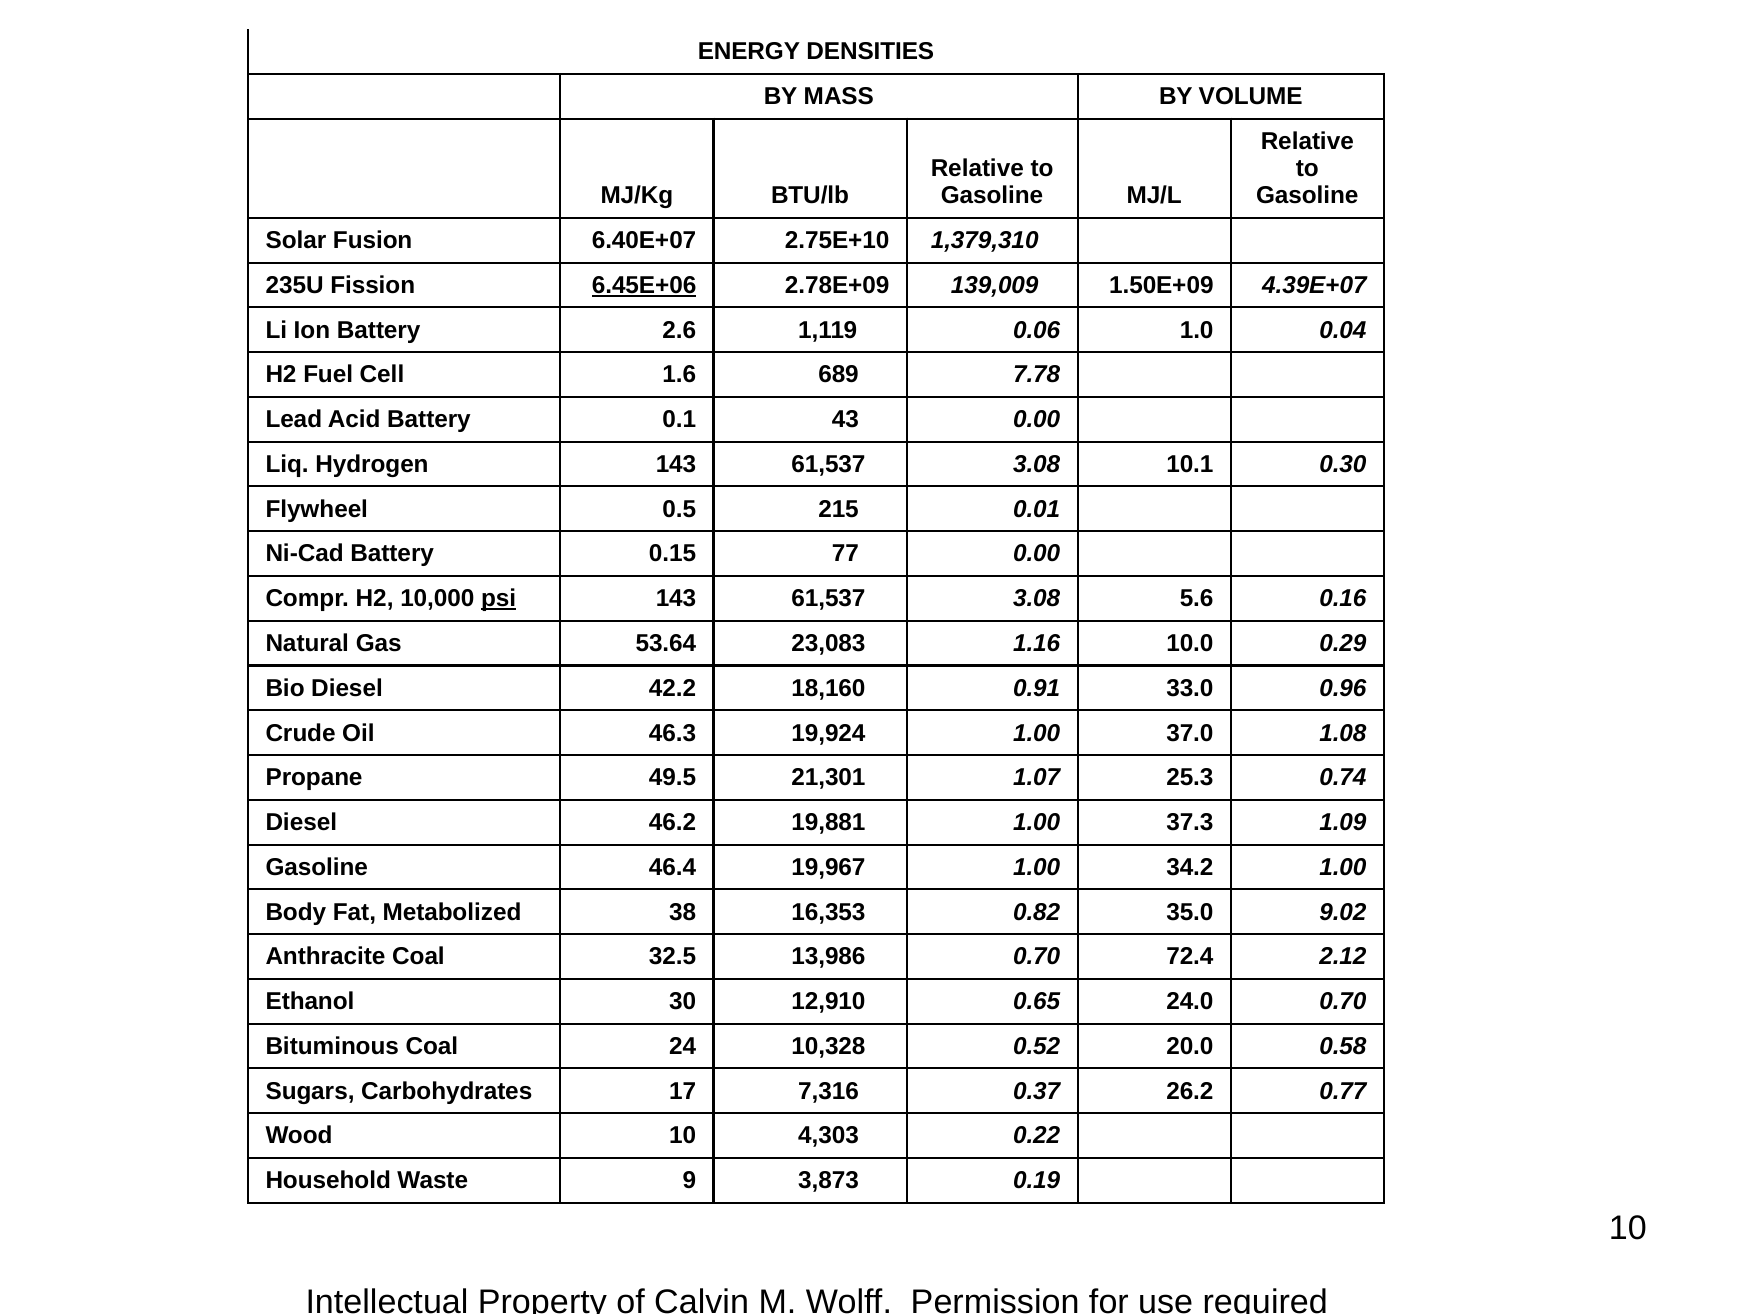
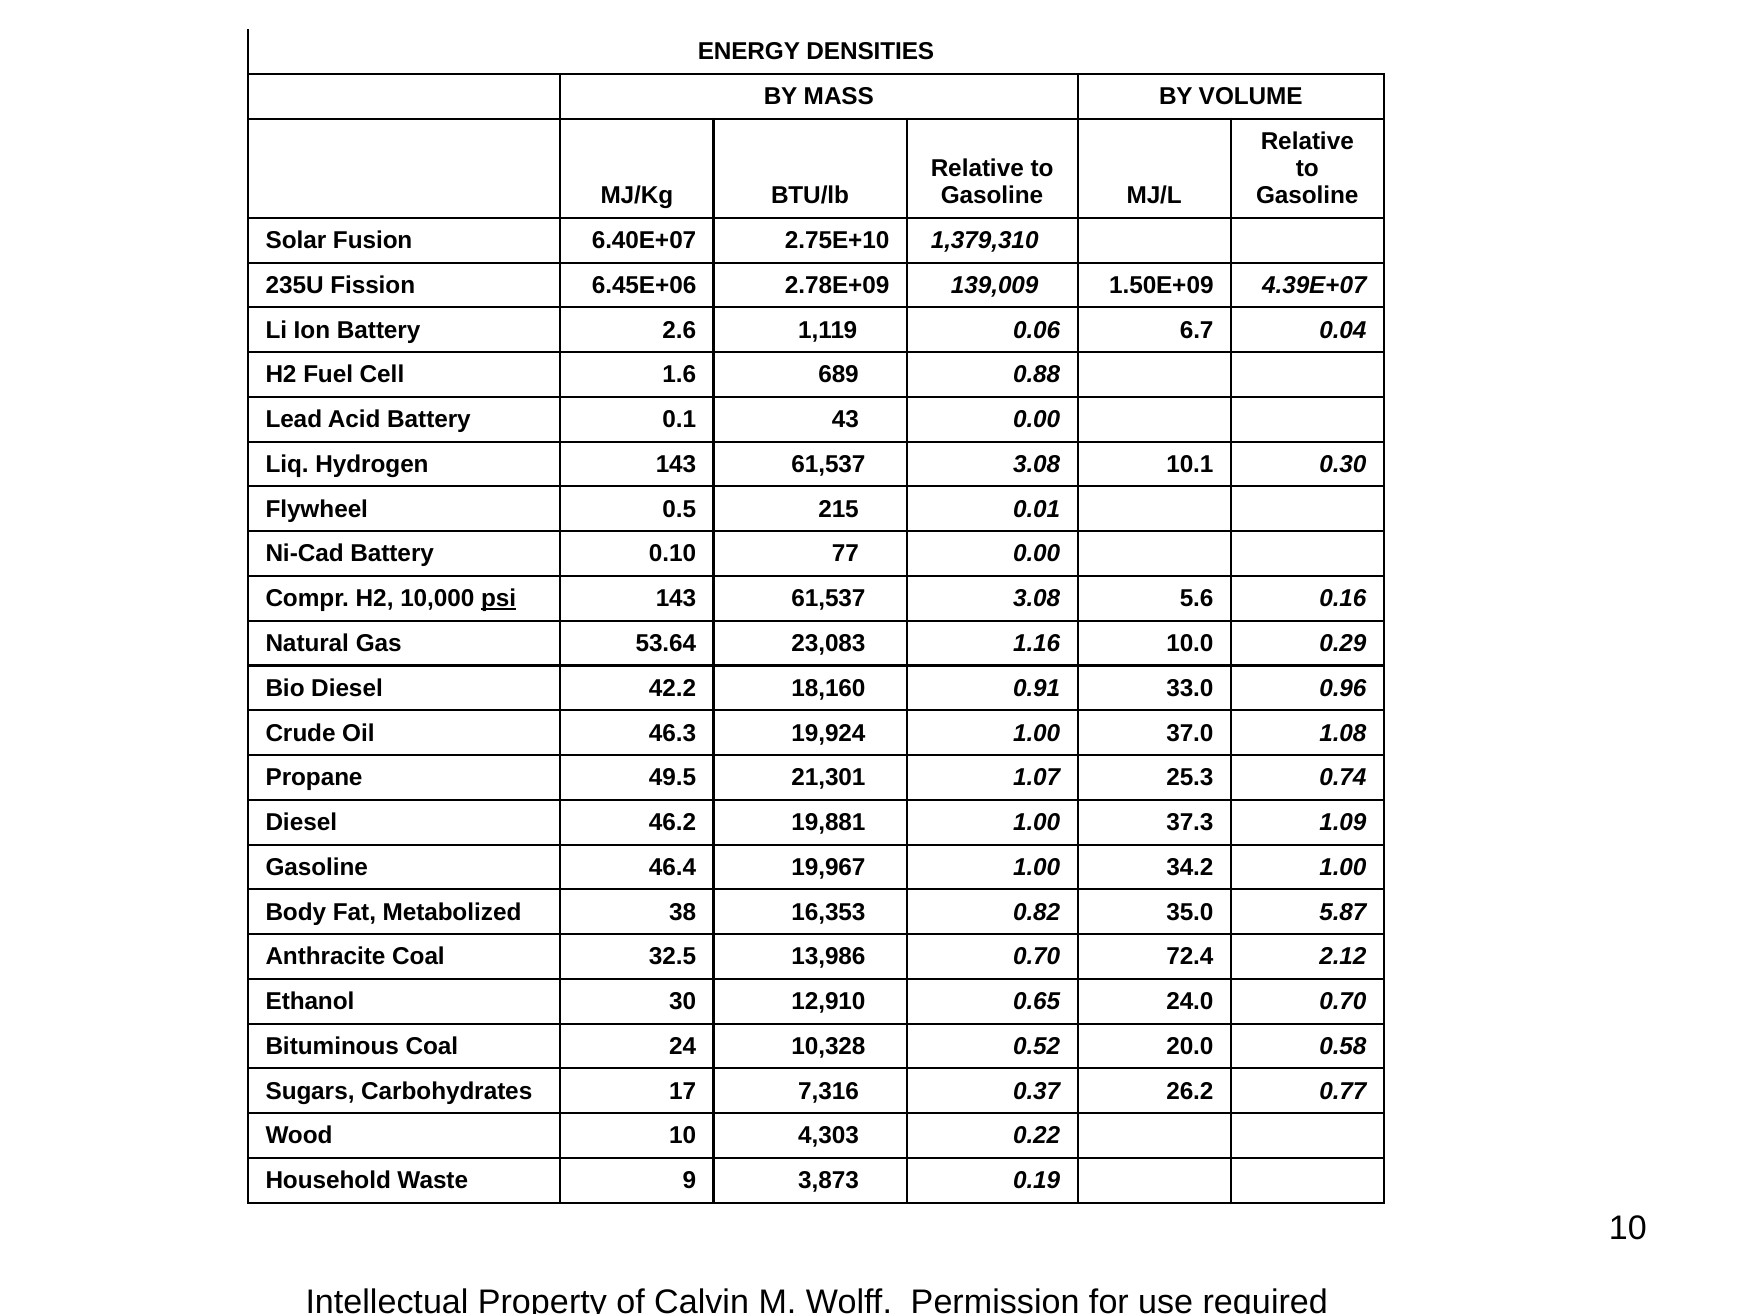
6.45E+06 underline: present -> none
1.0: 1.0 -> 6.7
7.78: 7.78 -> 0.88
0.15: 0.15 -> 0.10
9.02: 9.02 -> 5.87
